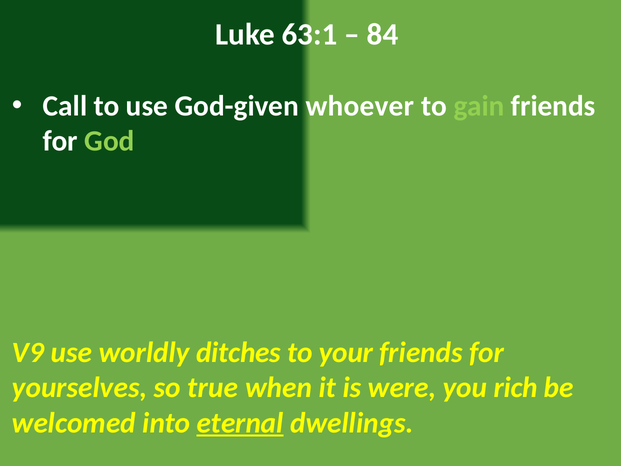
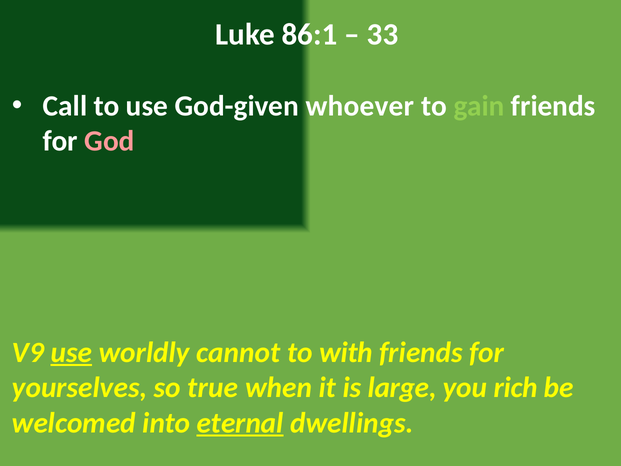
63:1: 63:1 -> 86:1
84: 84 -> 33
God colour: light green -> pink
use at (71, 352) underline: none -> present
ditches: ditches -> cannot
your: your -> with
were: were -> large
